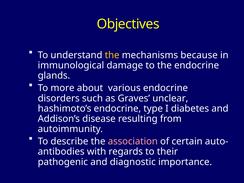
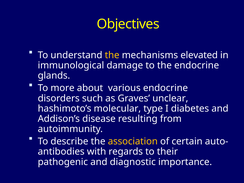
because: because -> elevated
hashimoto’s endocrine: endocrine -> molecular
association colour: pink -> yellow
